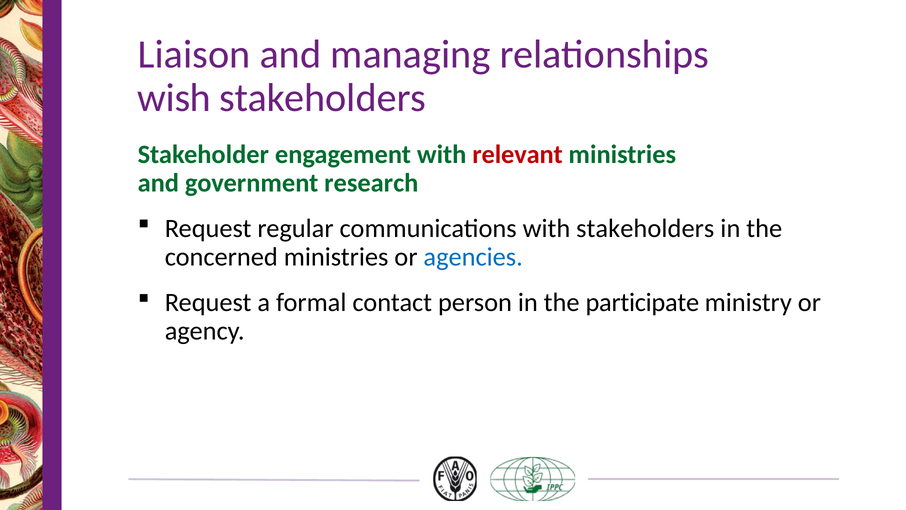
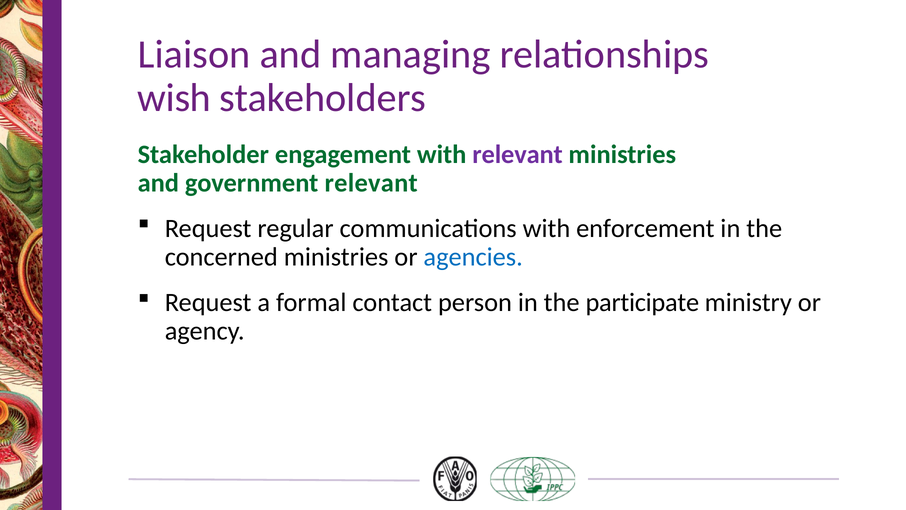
relevant at (518, 154) colour: red -> purple
government research: research -> relevant
with stakeholders: stakeholders -> enforcement
